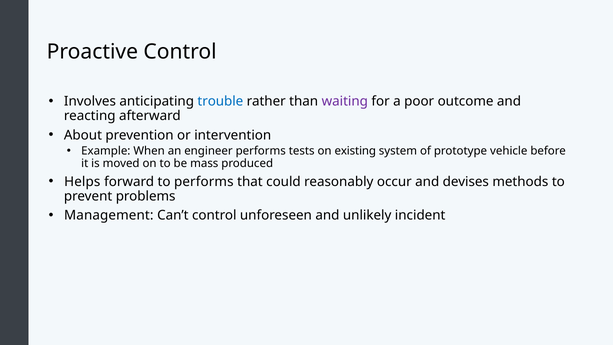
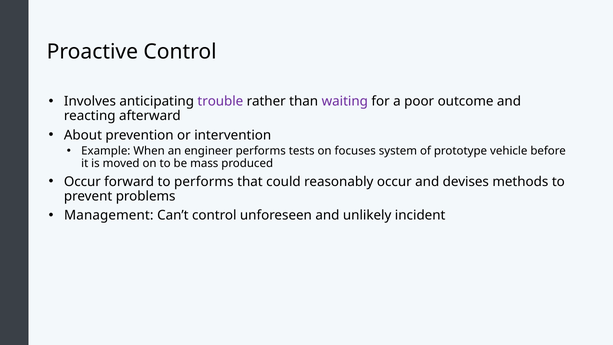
trouble colour: blue -> purple
existing: existing -> focuses
Helps at (82, 181): Helps -> Occur
